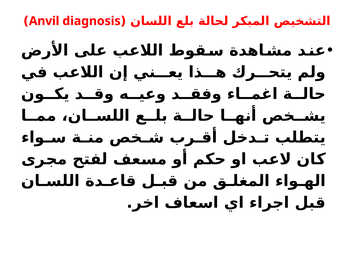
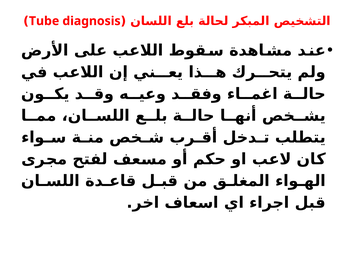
Anvil: Anvil -> Tube
